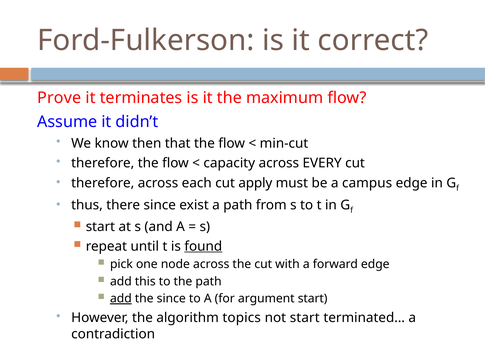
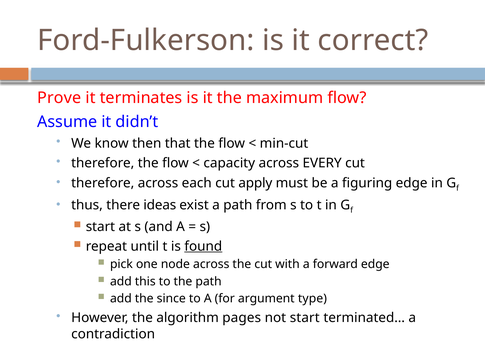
campus: campus -> figuring
there since: since -> ideas
add at (121, 299) underline: present -> none
argument start: start -> type
topics: topics -> pages
